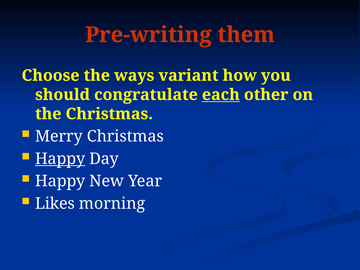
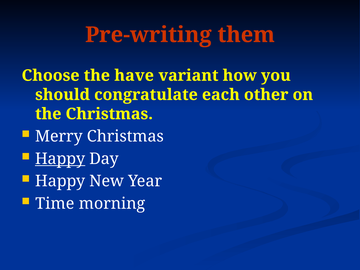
ways: ways -> have
each underline: present -> none
Likes: Likes -> Time
